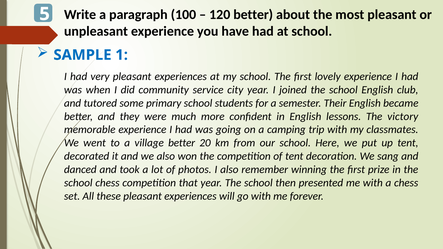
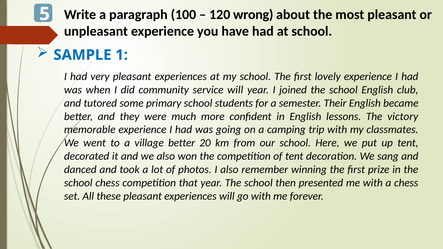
120 better: better -> wrong
service city: city -> will
